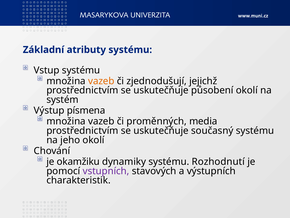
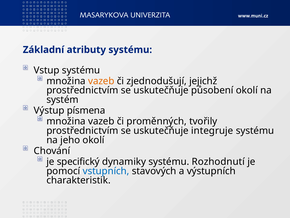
media: media -> tvořily
současný: současný -> integruje
okamžiku: okamžiku -> specifický
vstupních colour: purple -> blue
